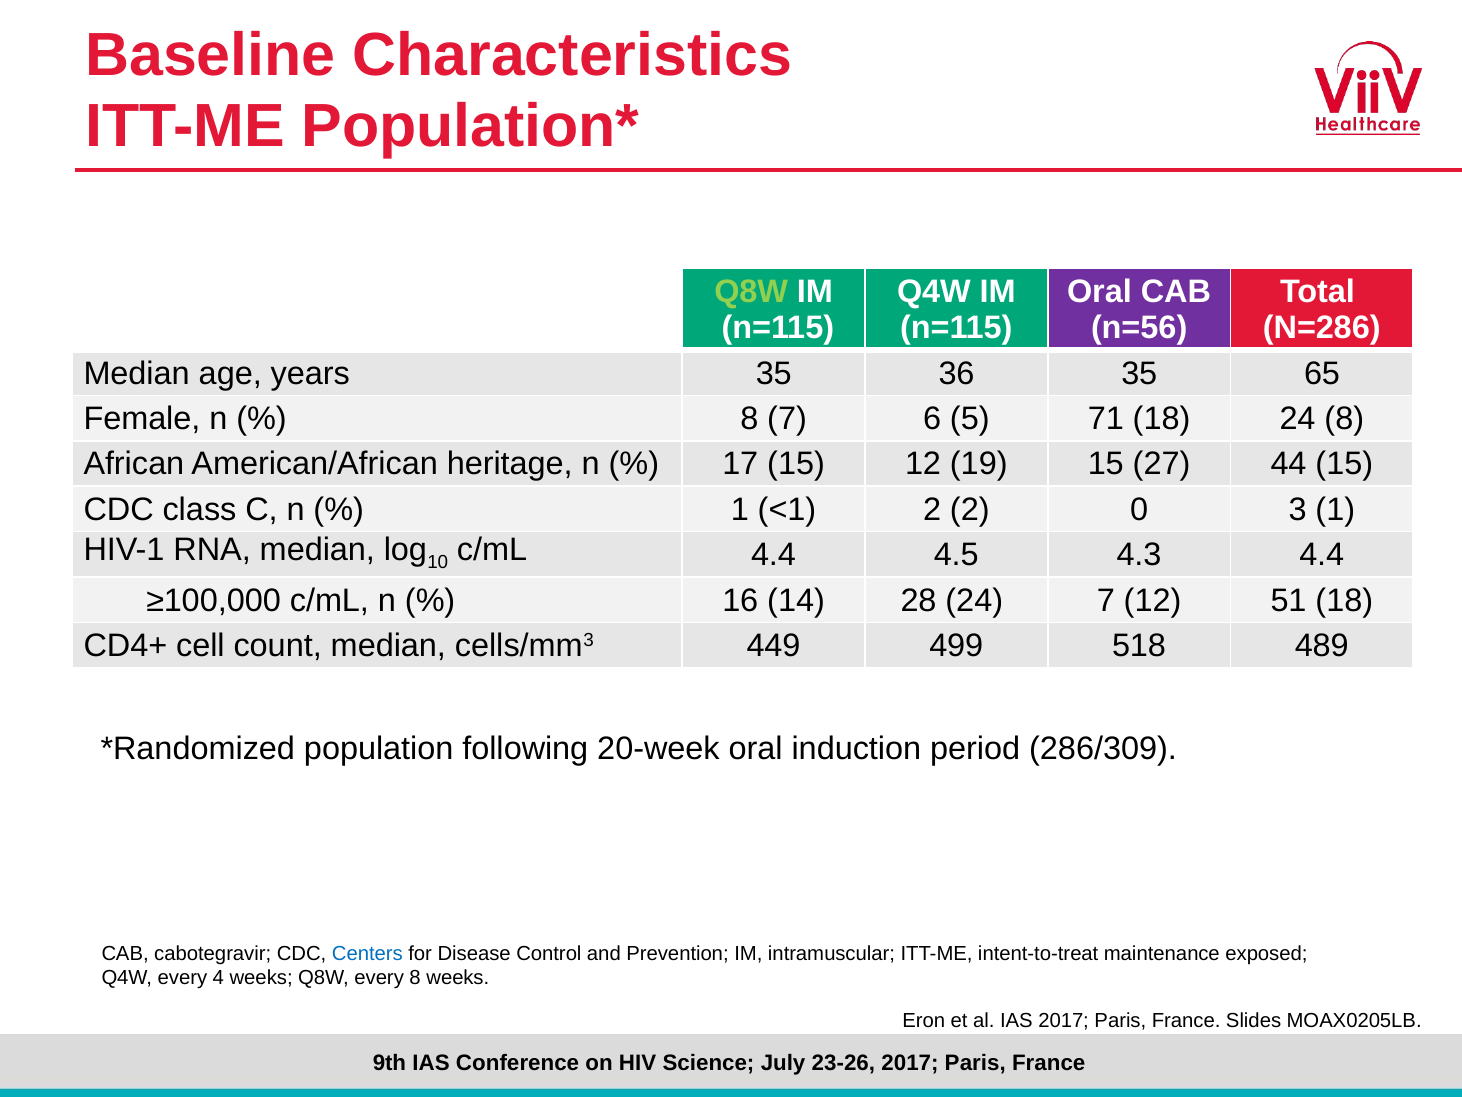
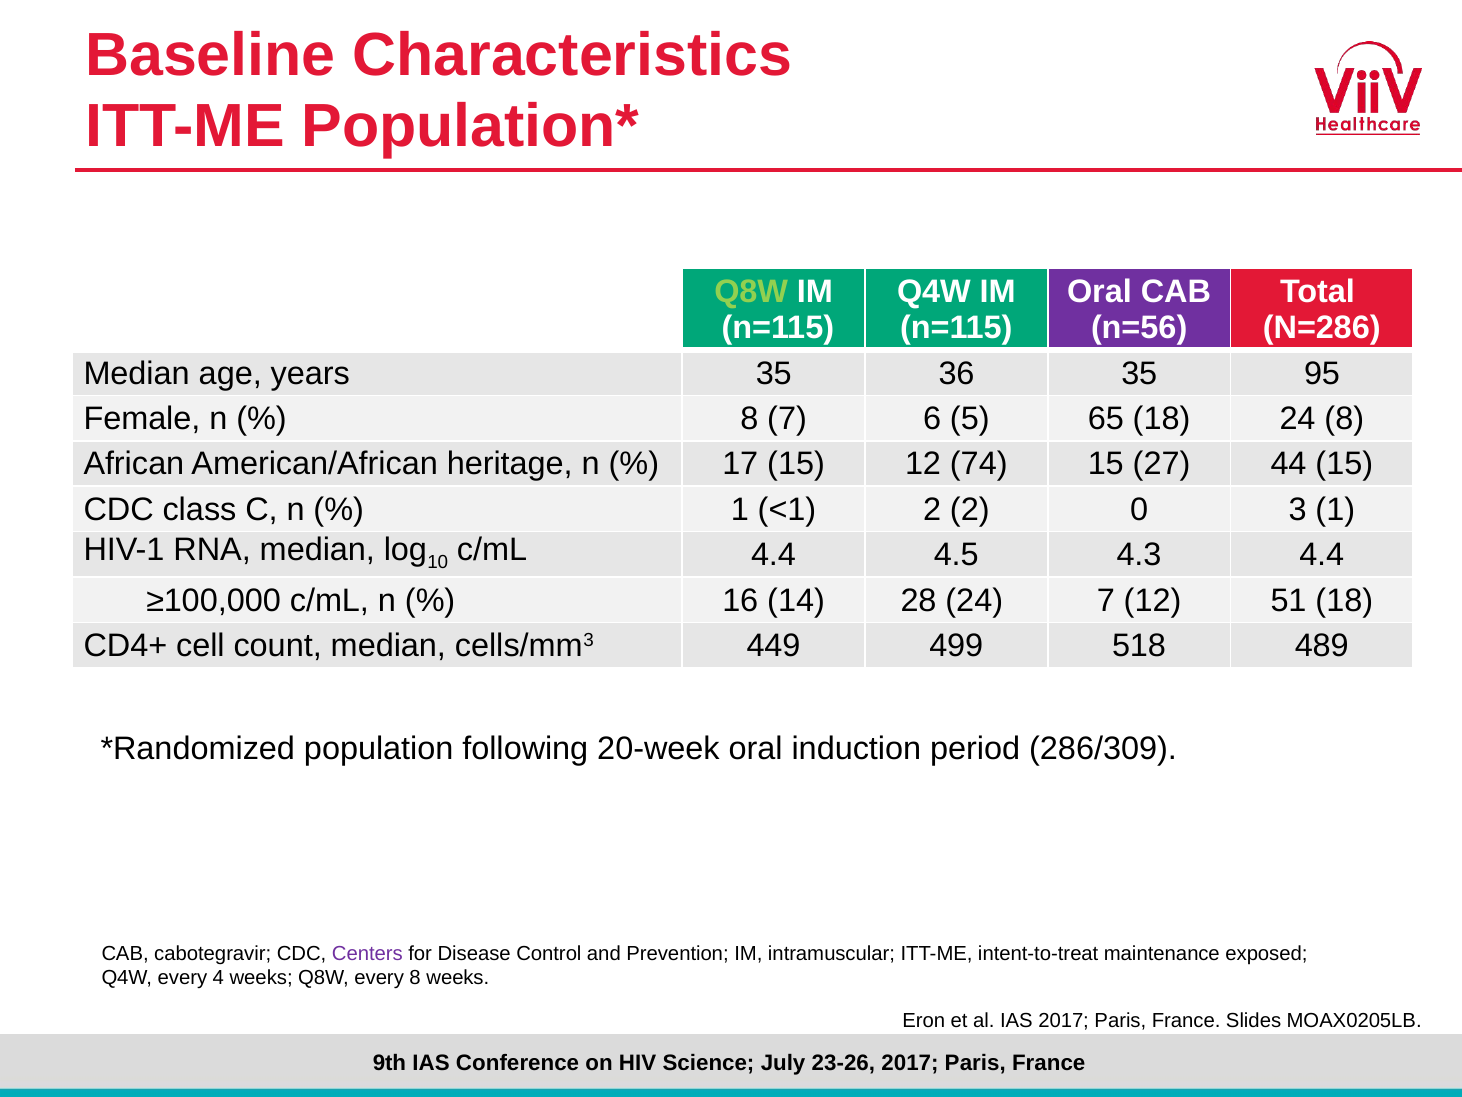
65: 65 -> 95
71: 71 -> 65
19: 19 -> 74
Centers colour: blue -> purple
